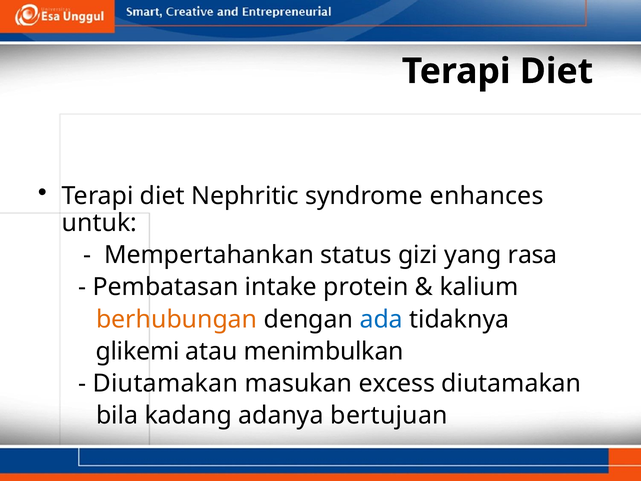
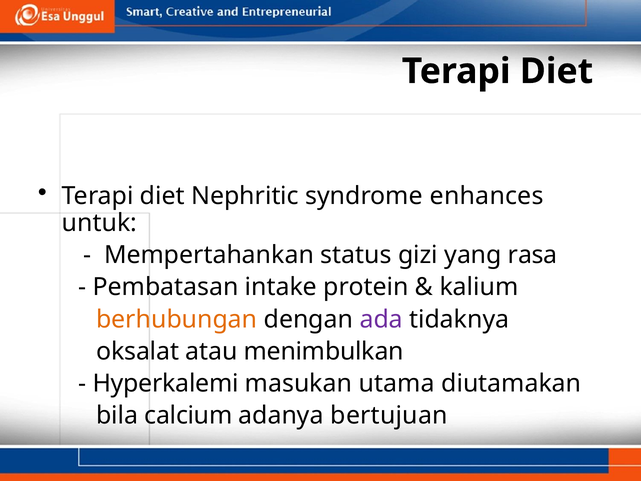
ada colour: blue -> purple
glikemi: glikemi -> oksalat
Diutamakan at (165, 383): Diutamakan -> Hyperkalemi
excess: excess -> utama
kadang: kadang -> calcium
